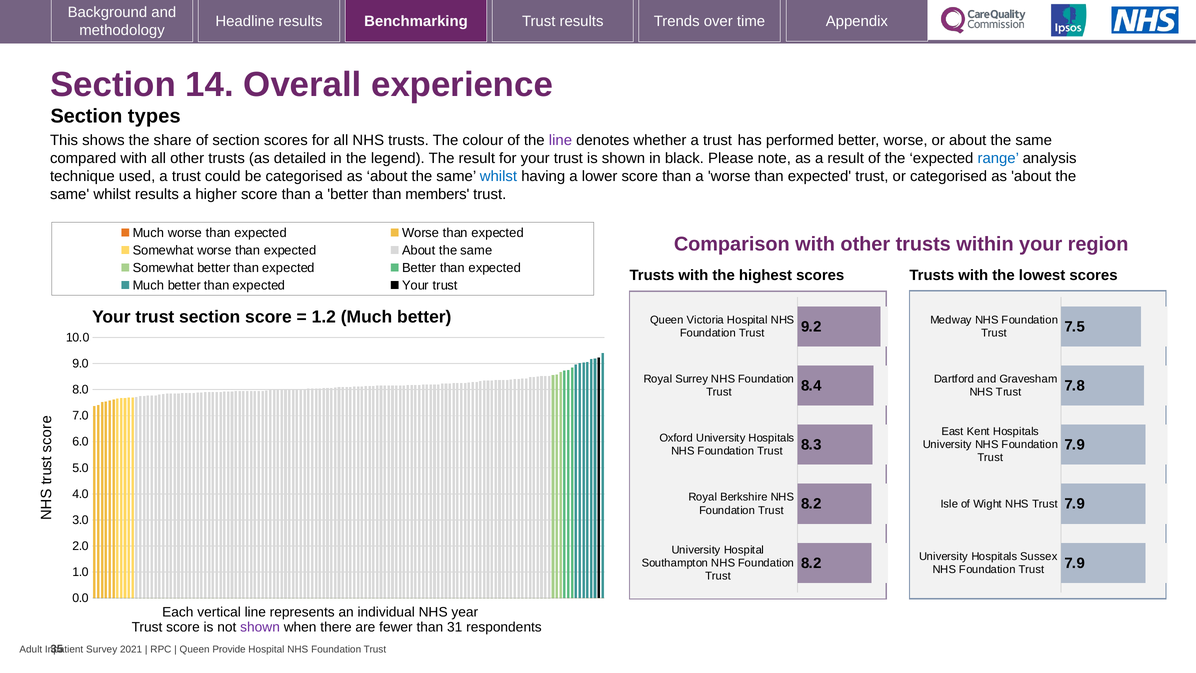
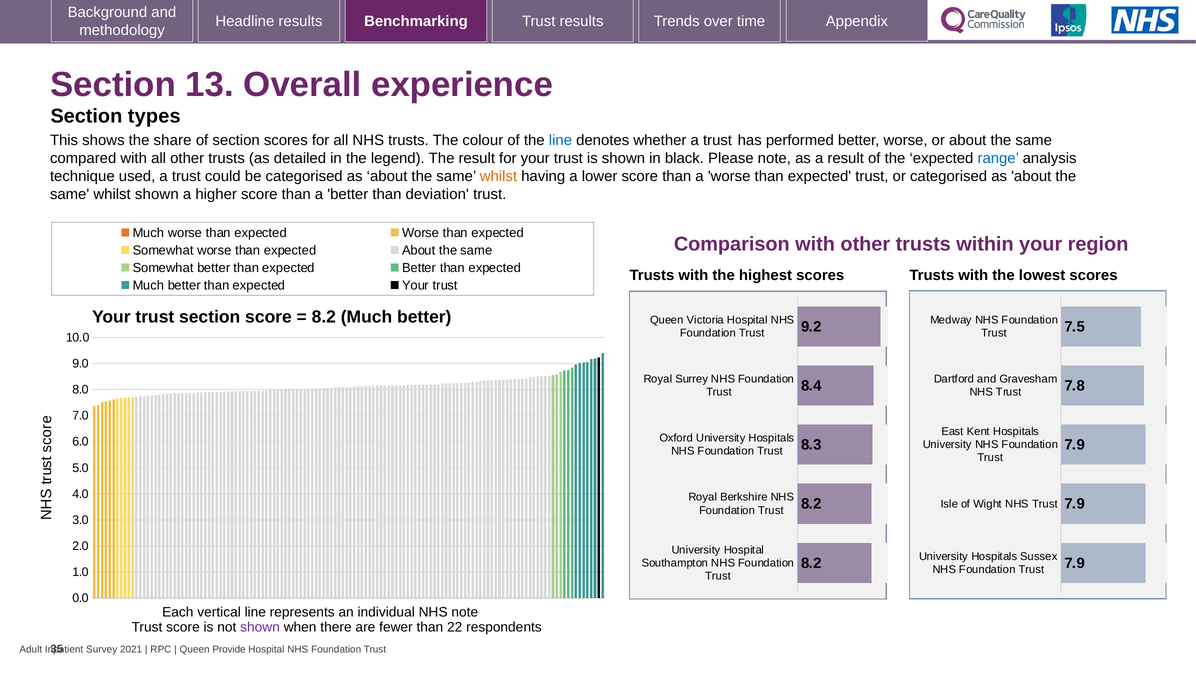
14: 14 -> 13
line at (560, 140) colour: purple -> blue
whilst at (498, 176) colour: blue -> orange
whilst results: results -> shown
members: members -> deviation
1.2 at (324, 317): 1.2 -> 8.2
NHS year: year -> note
31: 31 -> 22
